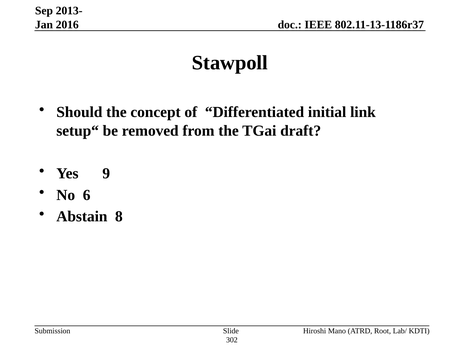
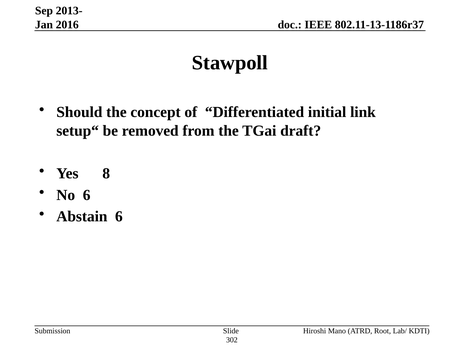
9: 9 -> 8
Abstain 8: 8 -> 6
